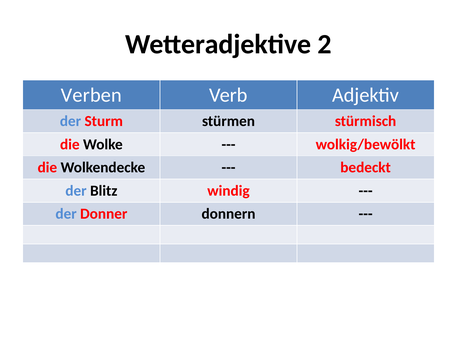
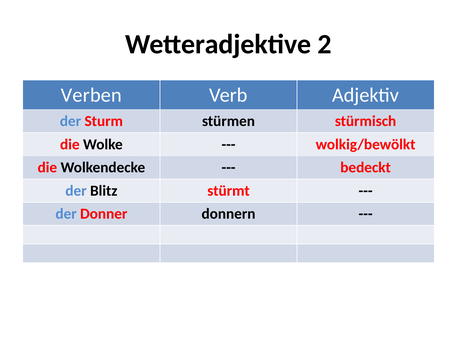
windig: windig -> stürmt
